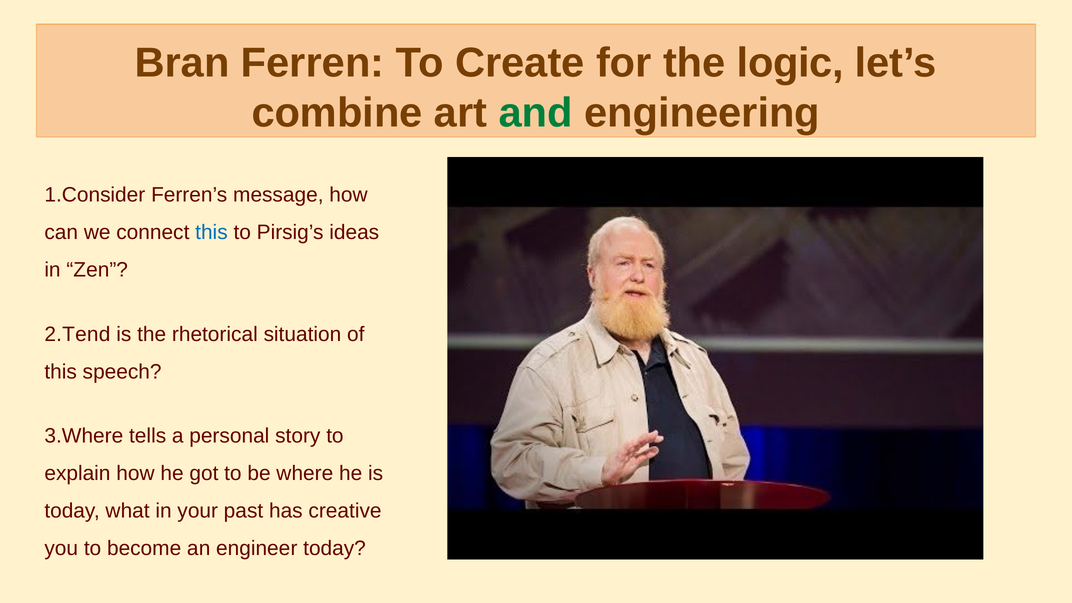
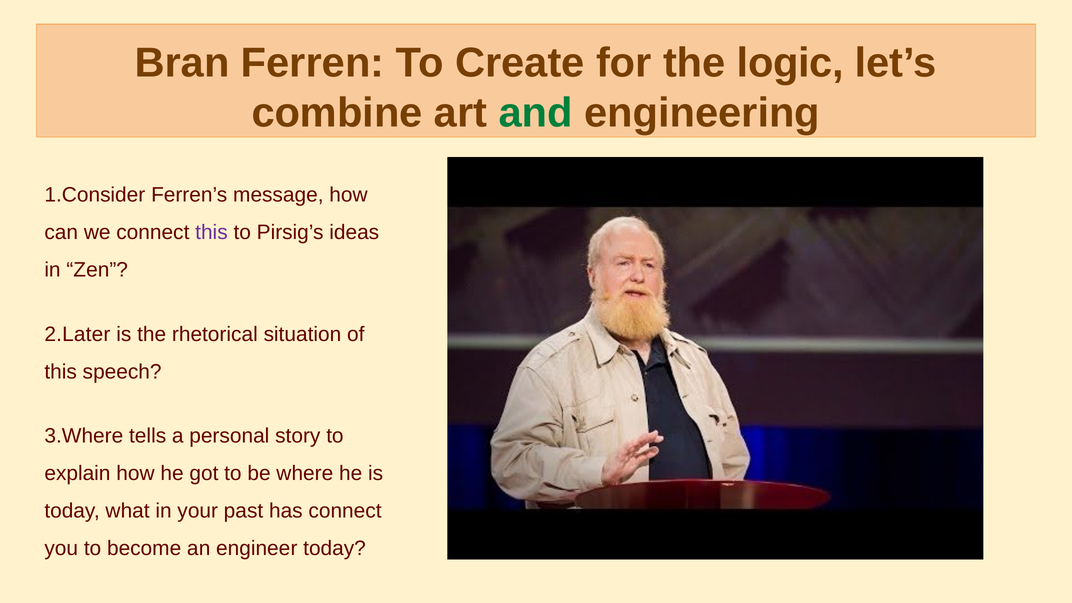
this at (211, 232) colour: blue -> purple
2.Tend: 2.Tend -> 2.Later
has creative: creative -> connect
